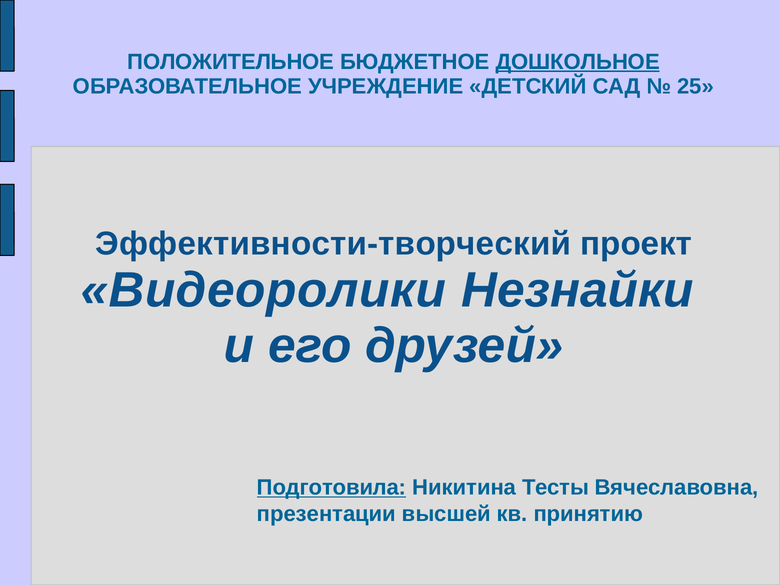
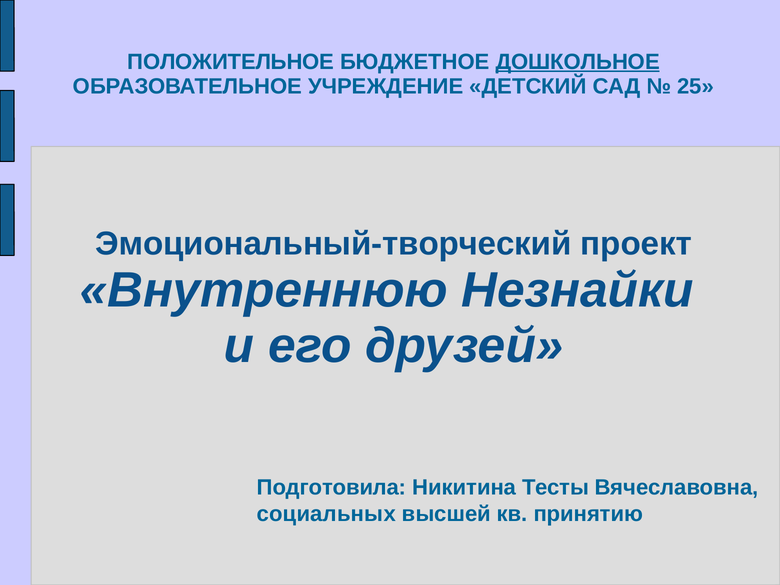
Эффективности-творческий: Эффективности-творческий -> Эмоциональный-творческий
Видеоролики: Видеоролики -> Внутреннюю
Подготовила underline: present -> none
презентации: презентации -> социальных
